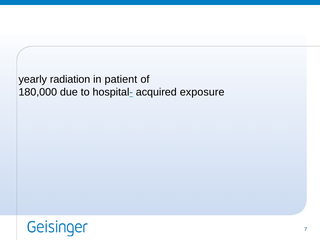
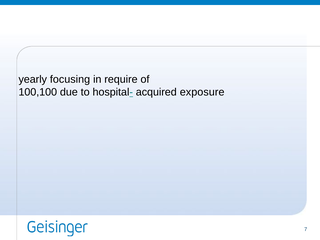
radiation: radiation -> focusing
patient: patient -> require
180,000: 180,000 -> 100,100
